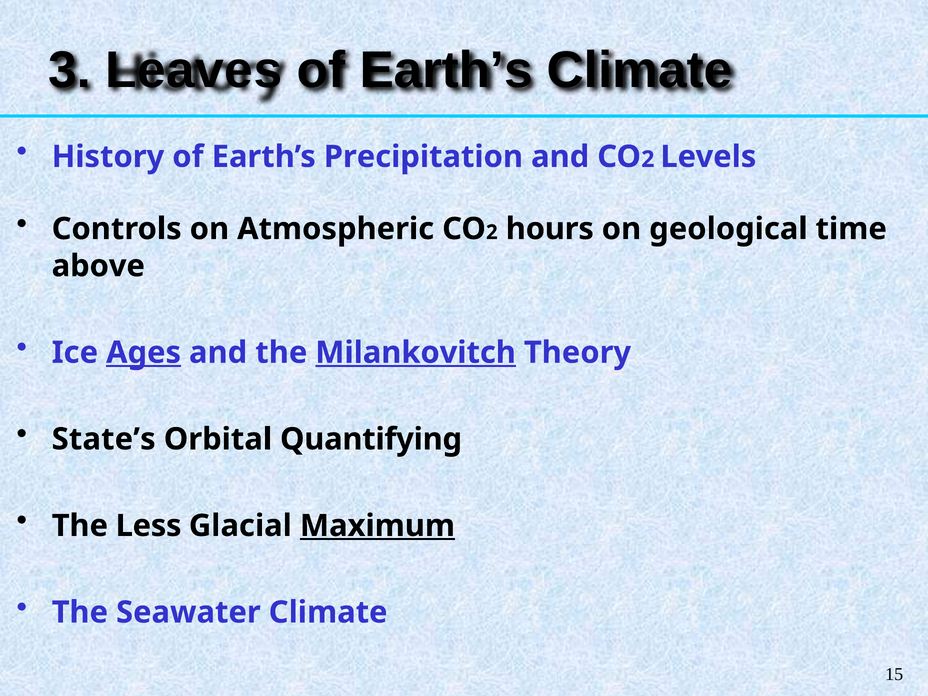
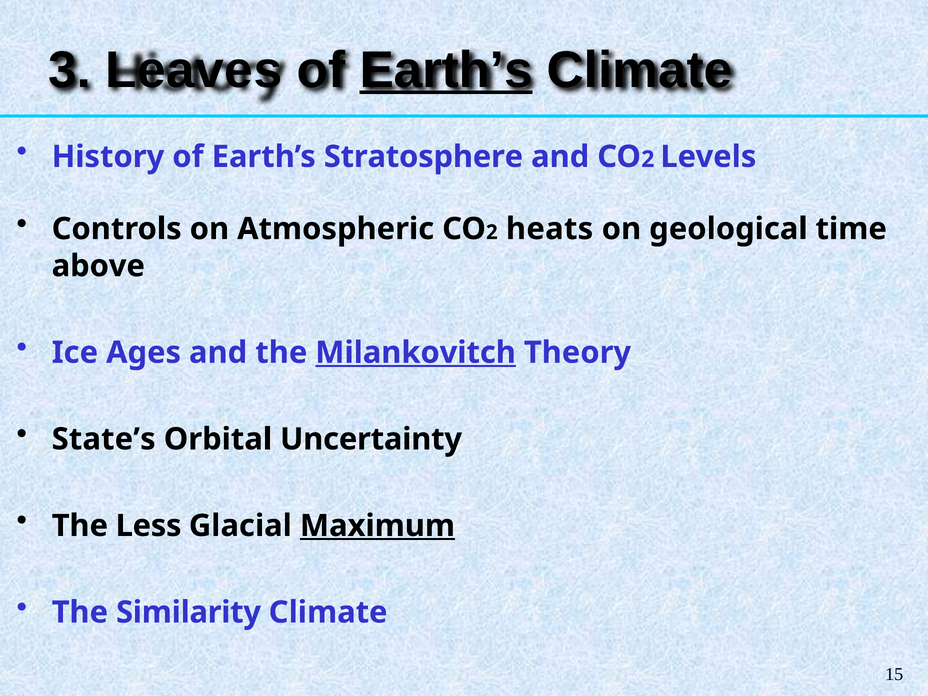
Earth’s at (446, 70) underline: none -> present
Precipitation: Precipitation -> Stratosphere
hours: hours -> heats
Ages underline: present -> none
Quantifying: Quantifying -> Uncertainty
Seawater: Seawater -> Similarity
